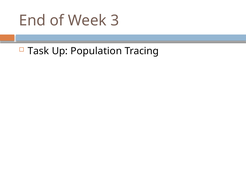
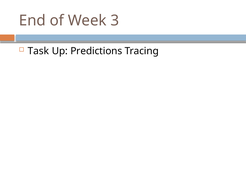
Population: Population -> Predictions
